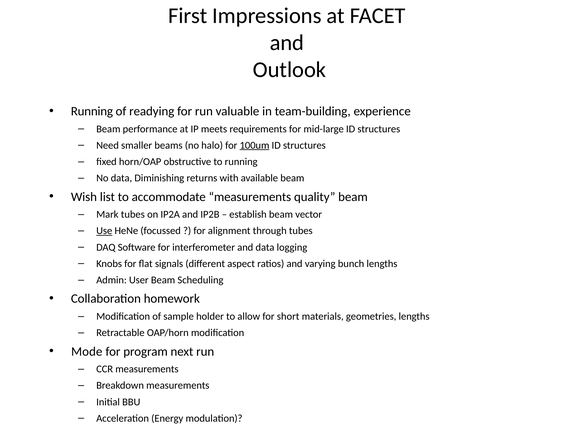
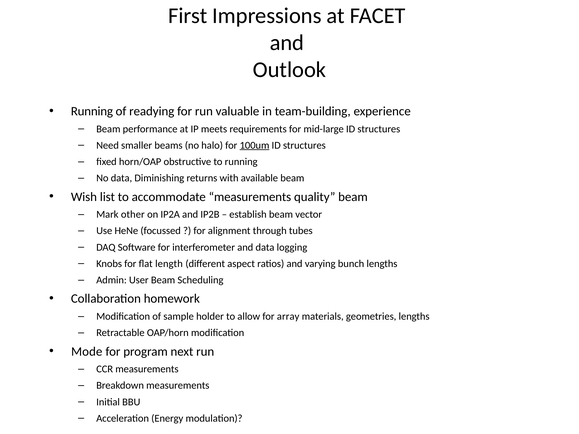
Mark tubes: tubes -> other
Use underline: present -> none
signals: signals -> length
short: short -> array
